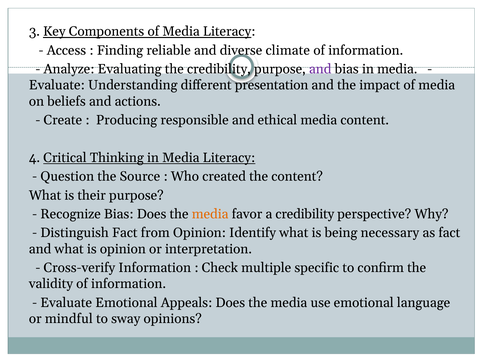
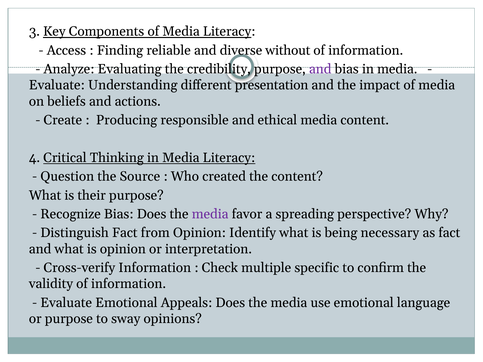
climate: climate -> without
media at (210, 214) colour: orange -> purple
a credibility: credibility -> spreading
or mindful: mindful -> purpose
